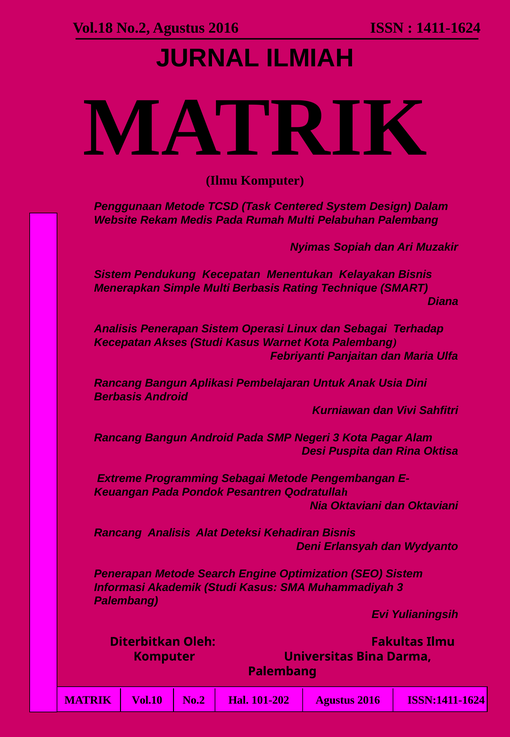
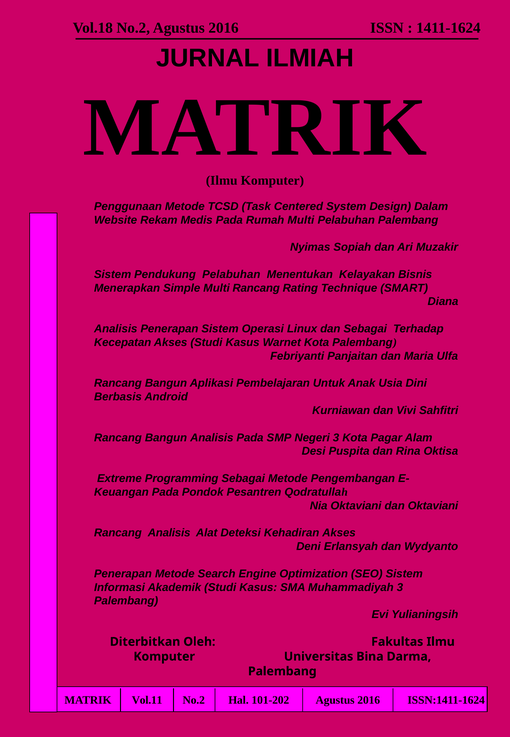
Pendukung Kecepatan: Kecepatan -> Pelabuhan
Multi Berbasis: Berbasis -> Rancang
Bangun Android: Android -> Analisis
Kehadiran Bisnis: Bisnis -> Akses
Vol.10: Vol.10 -> Vol.11
